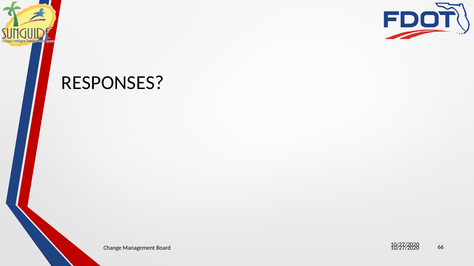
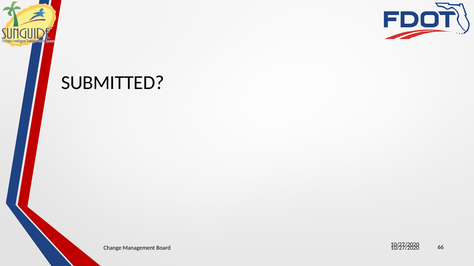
RESPONSES: RESPONSES -> SUBMITTED
